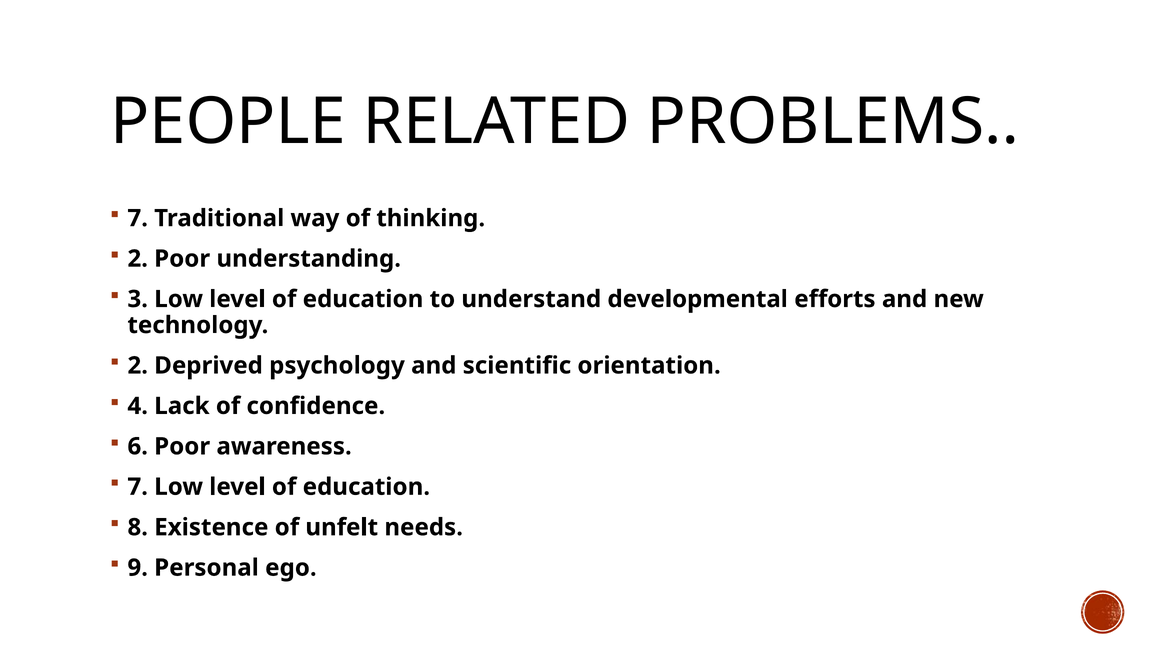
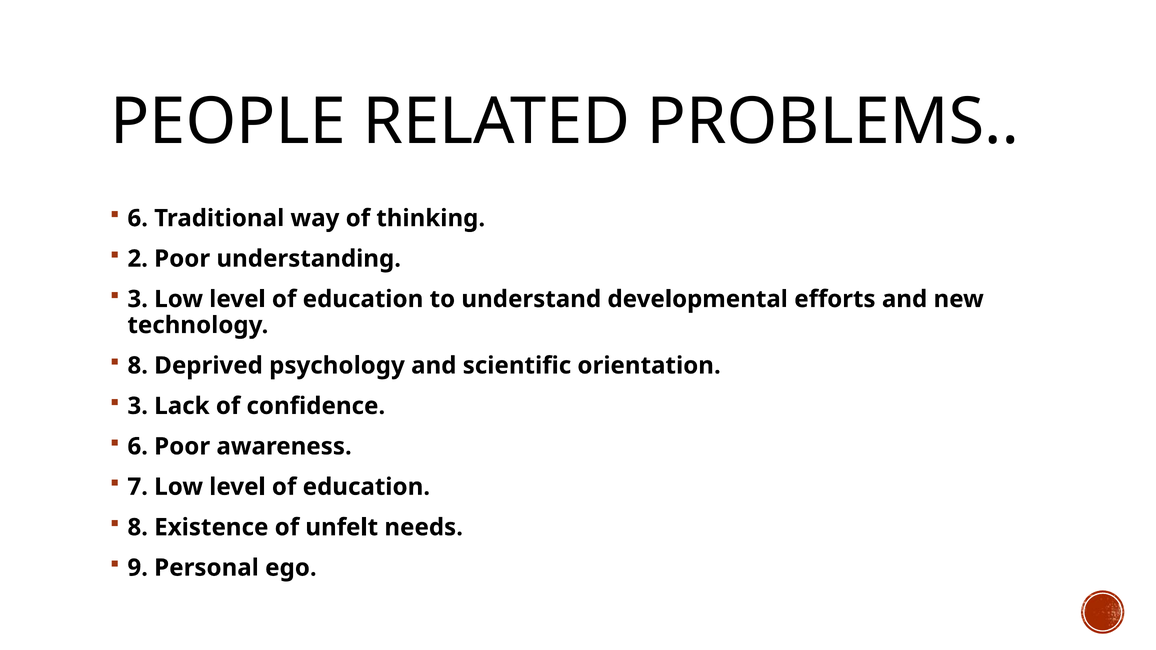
7 at (138, 218): 7 -> 6
2 at (138, 366): 2 -> 8
4 at (138, 406): 4 -> 3
